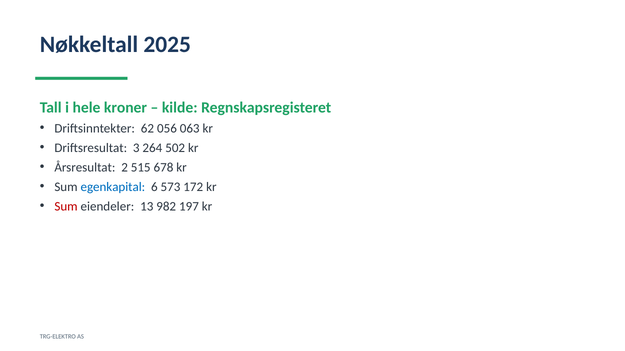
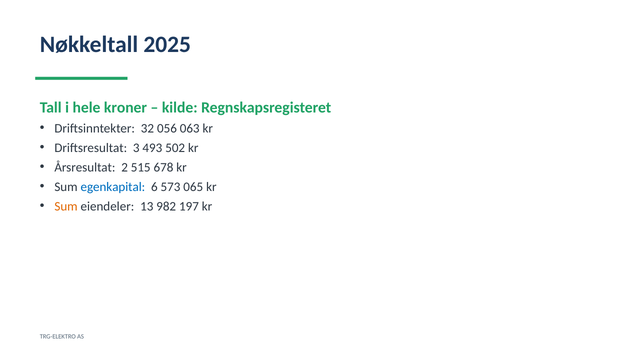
62: 62 -> 32
264: 264 -> 493
172: 172 -> 065
Sum at (66, 207) colour: red -> orange
